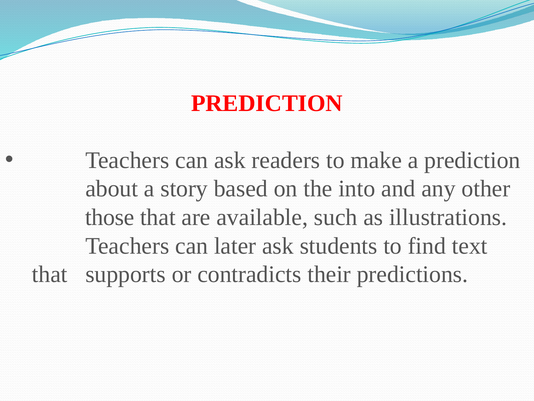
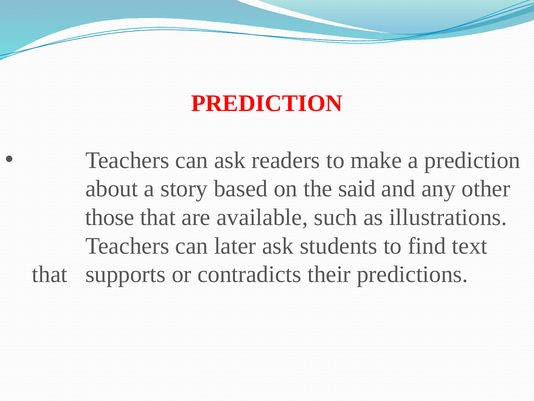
into: into -> said
